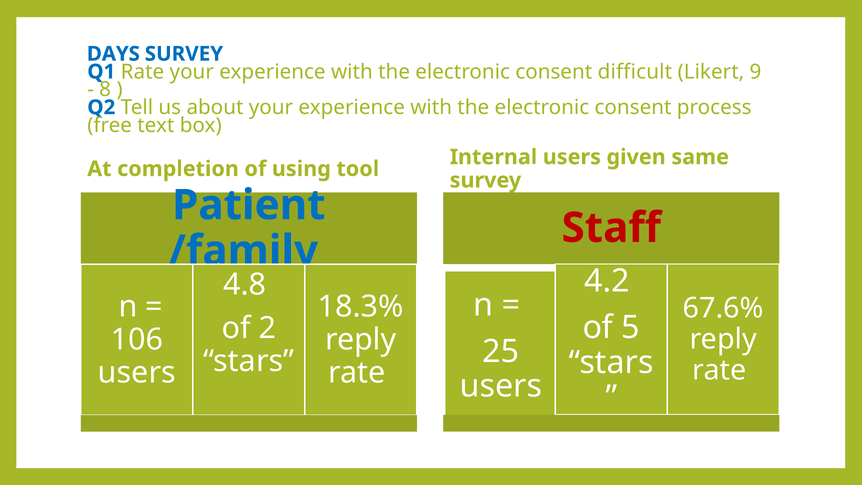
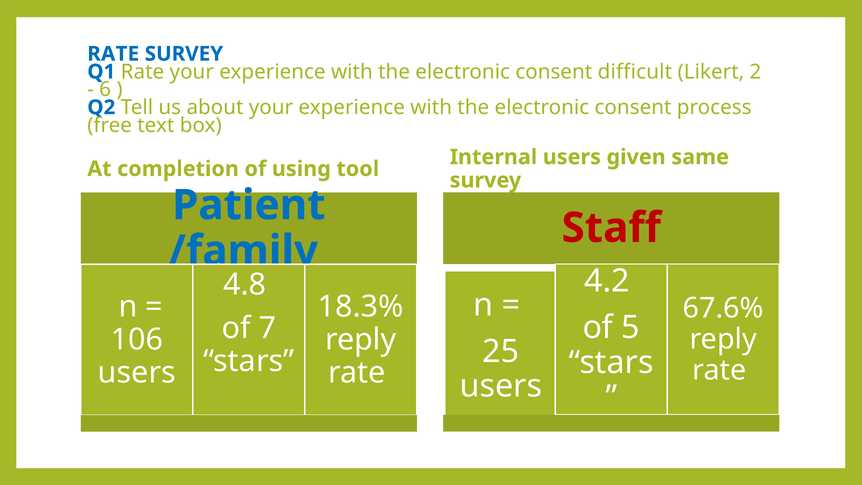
DAYS at (113, 54): DAYS -> RATE
9: 9 -> 2
8: 8 -> 6
2: 2 -> 7
